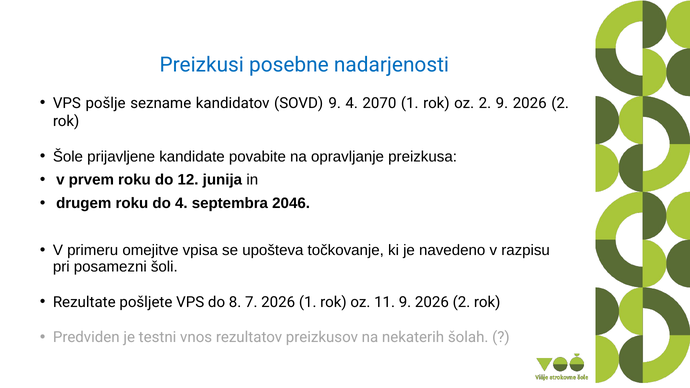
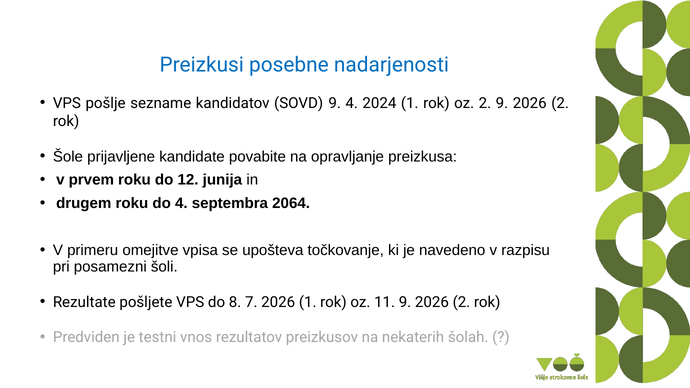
2070: 2070 -> 2024
2046: 2046 -> 2064
